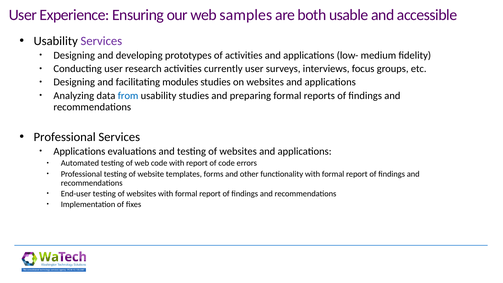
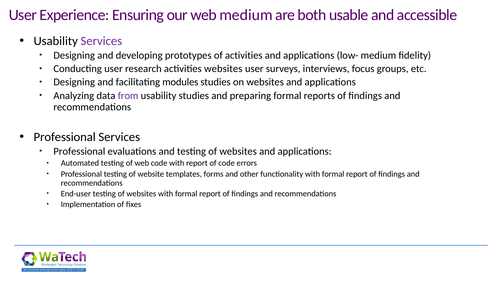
web samples: samples -> medium
activities currently: currently -> websites
from colour: blue -> purple
Applications at (79, 151): Applications -> Professional
